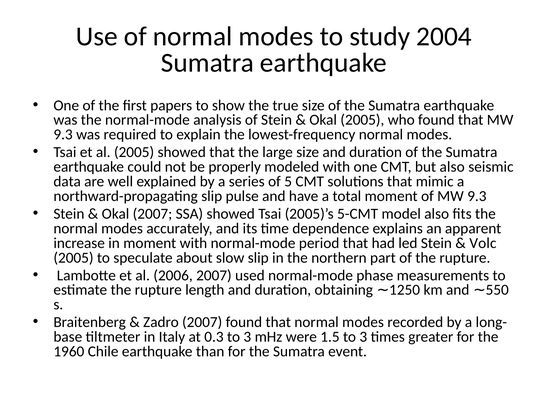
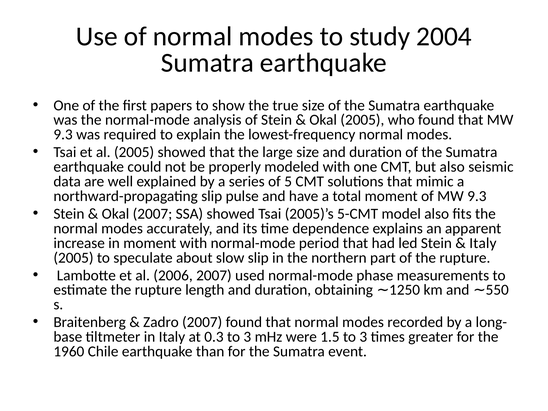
Volc at (483, 243): Volc -> Italy
